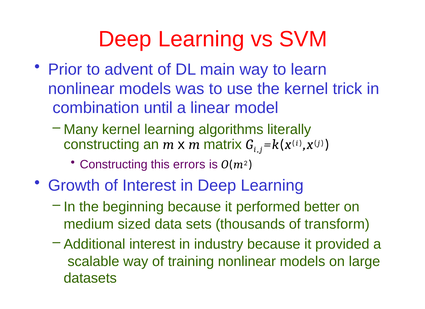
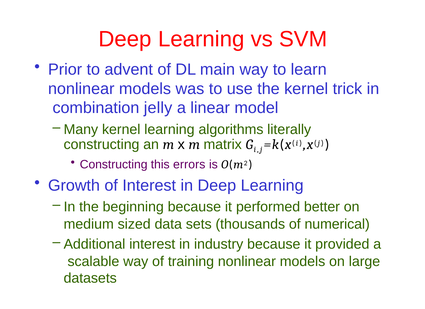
until: until -> jelly
transform: transform -> numerical
